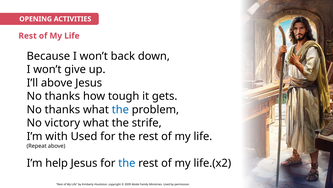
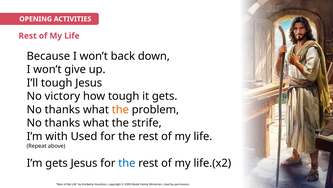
I’ll above: above -> tough
thanks at (62, 96): thanks -> victory
the at (120, 109) colour: blue -> orange
victory at (62, 123): victory -> thanks
I’m help: help -> gets
